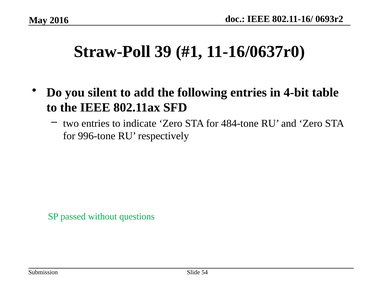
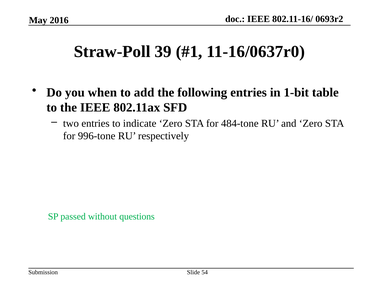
silent: silent -> when
4-bit: 4-bit -> 1-bit
